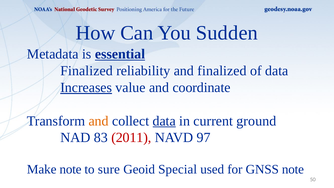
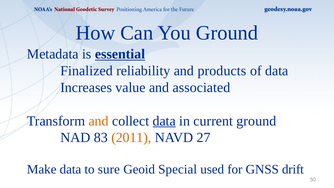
You Sudden: Sudden -> Ground
and finalized: finalized -> products
Increases underline: present -> none
coordinate: coordinate -> associated
2011 colour: red -> orange
97: 97 -> 27
Make note: note -> data
GNSS note: note -> drift
